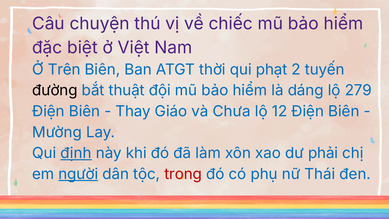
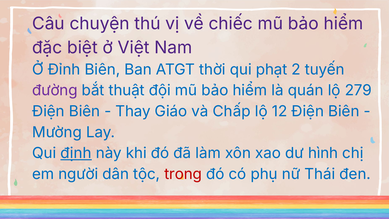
Trên: Trên -> Đỉnh
đường colour: black -> purple
dáng: dáng -> quán
Chưa: Chưa -> Chấp
phải: phải -> hình
người underline: present -> none
